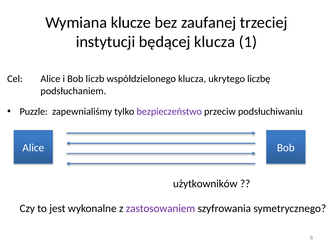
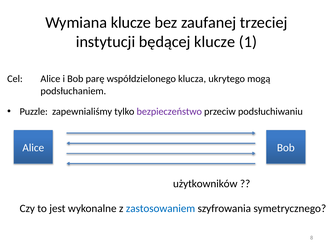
będącej klucza: klucza -> klucze
liczb: liczb -> parę
liczbę: liczbę -> mogą
zastosowaniem colour: purple -> blue
